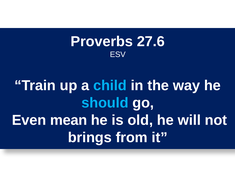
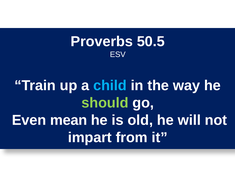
27.6: 27.6 -> 50.5
should colour: light blue -> light green
brings: brings -> impart
